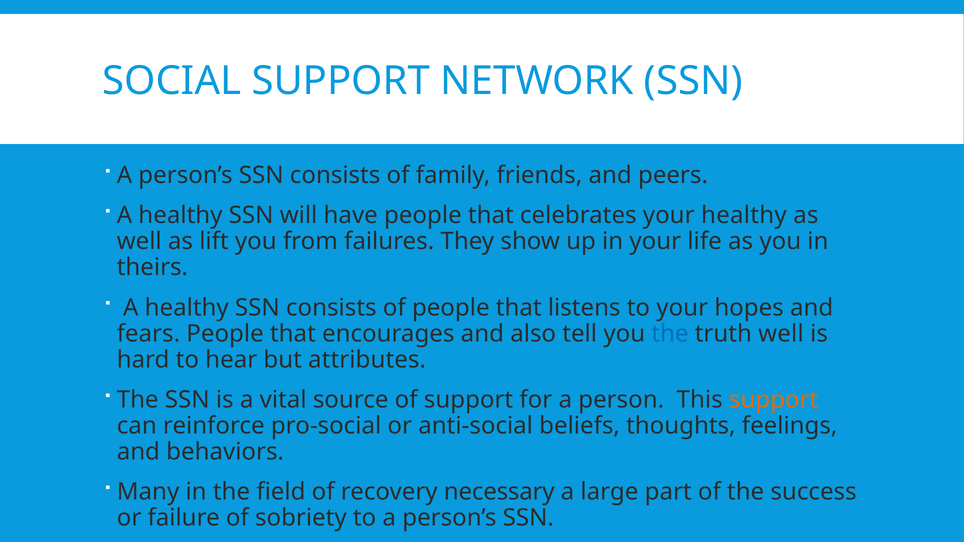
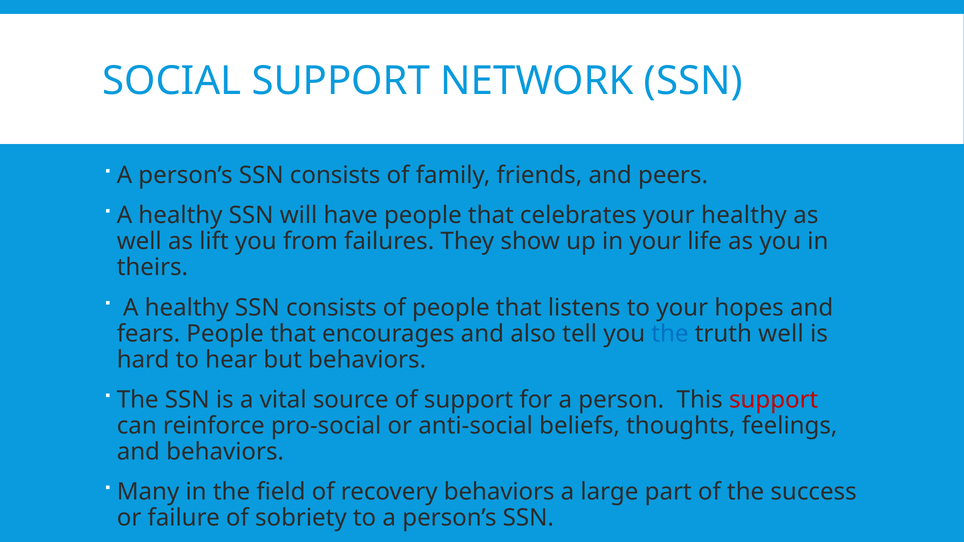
but attributes: attributes -> behaviors
support at (774, 400) colour: orange -> red
recovery necessary: necessary -> behaviors
